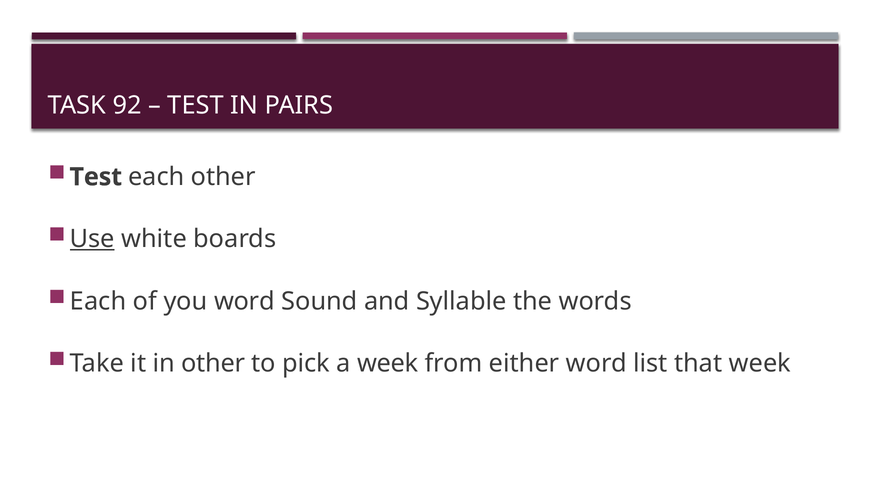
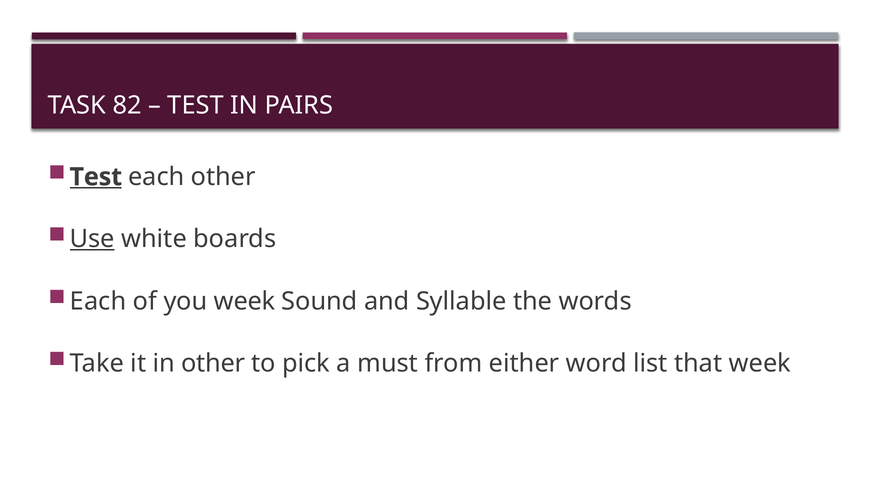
92: 92 -> 82
Test at (96, 177) underline: none -> present
you word: word -> week
a week: week -> must
